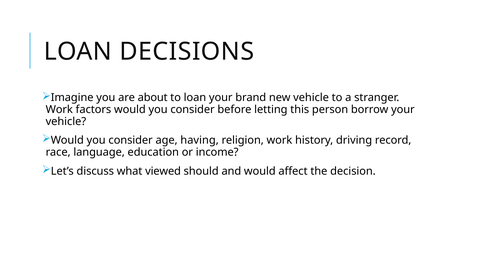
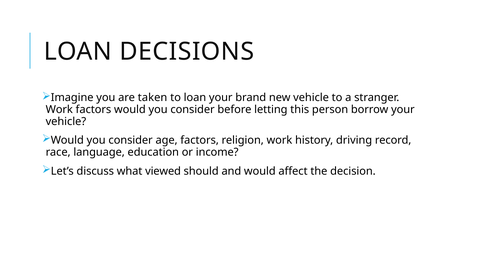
about: about -> taken
age having: having -> factors
